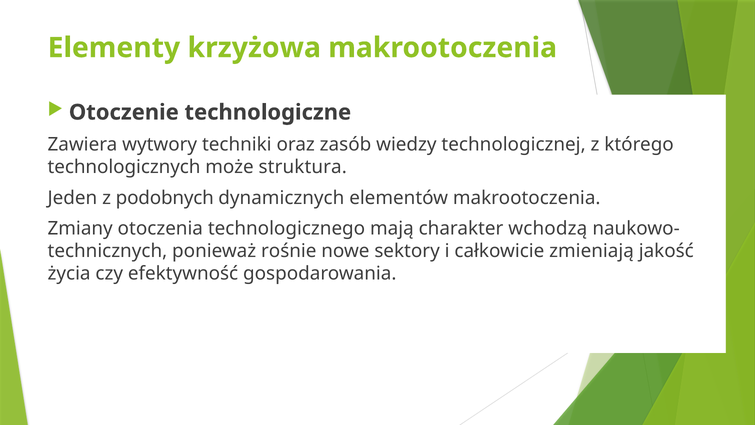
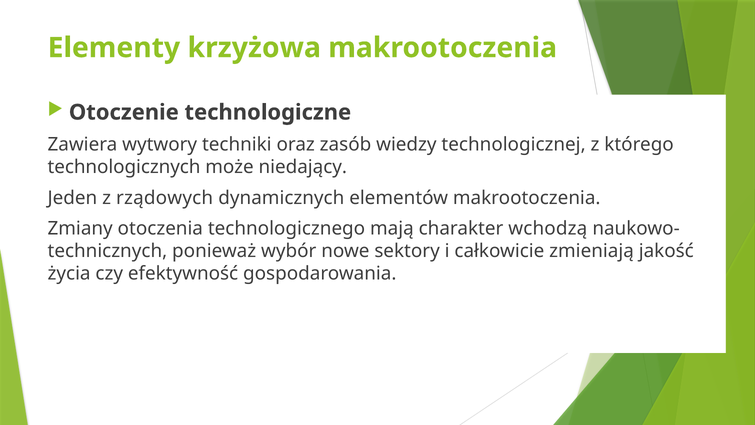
struktura: struktura -> niedający
podobnych: podobnych -> rządowych
rośnie: rośnie -> wybór
